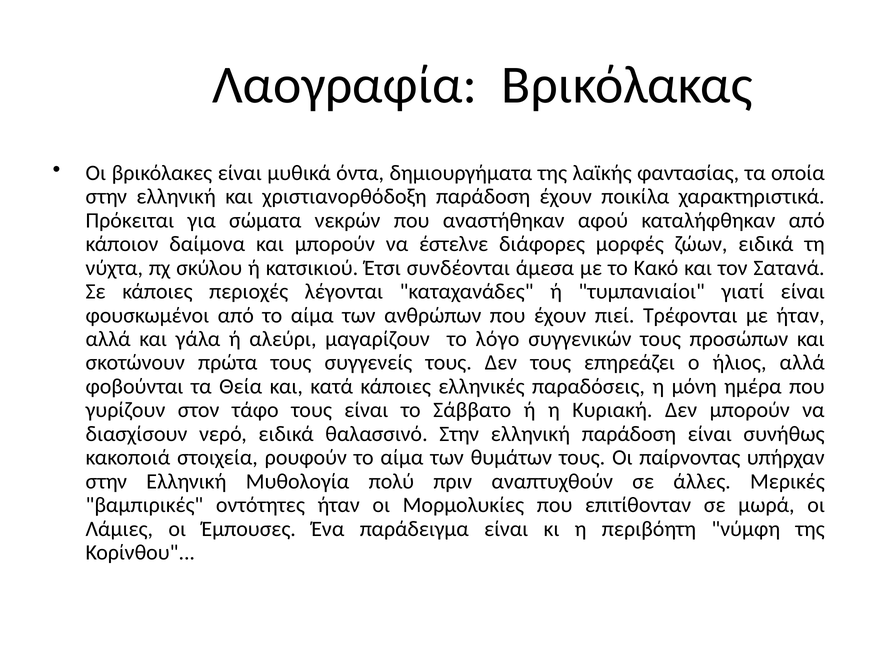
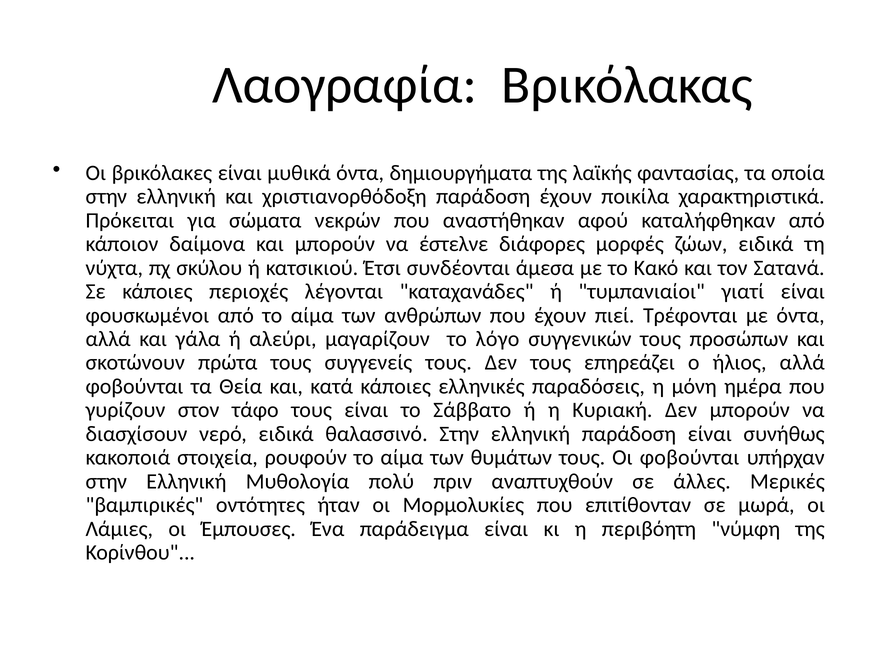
με ήταν: ήταν -> όντα
Οι παίρνοντας: παίρνοντας -> φοβούνται
